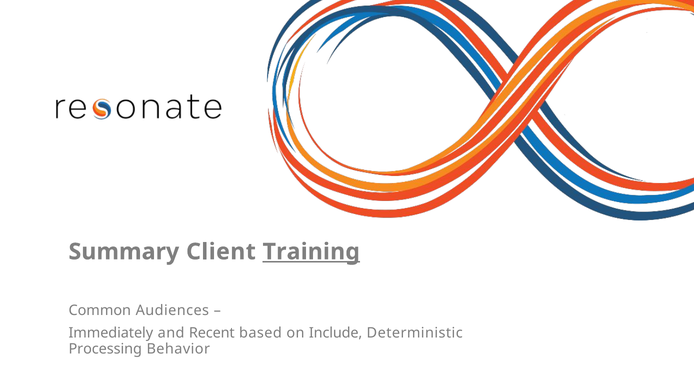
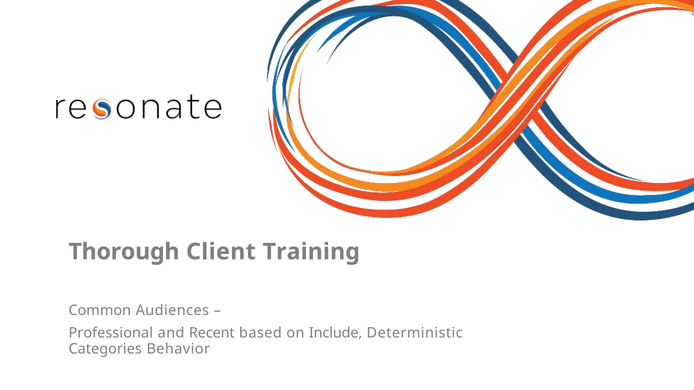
Summary: Summary -> Thorough
Training underline: present -> none
Immediately: Immediately -> Professional
Processing: Processing -> Categories
